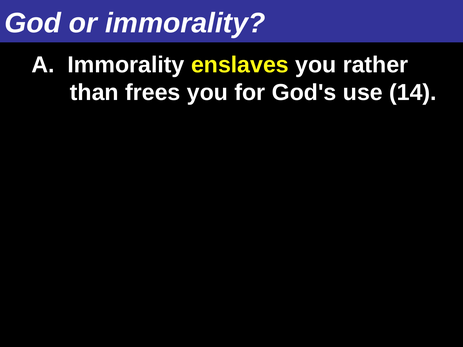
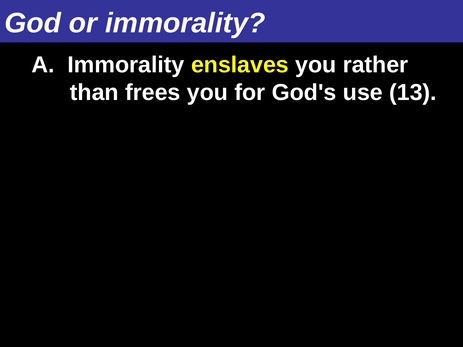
14: 14 -> 13
